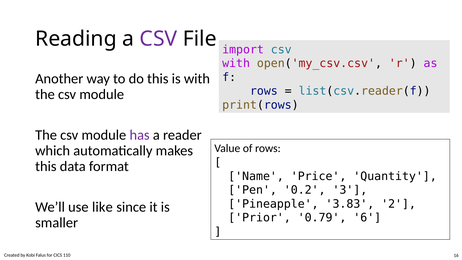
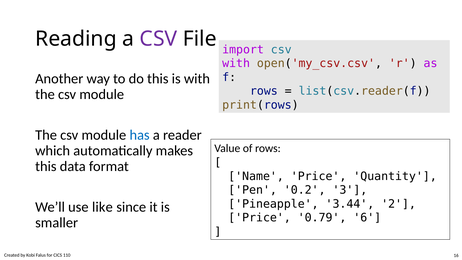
has colour: purple -> blue
3.83: 3.83 -> 3.44
Prior at (260, 218): Prior -> Price
